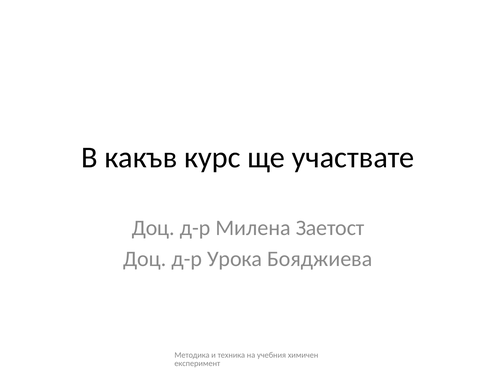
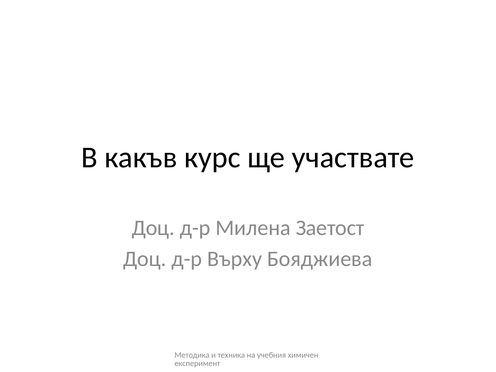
Урока: Урока -> Върху
